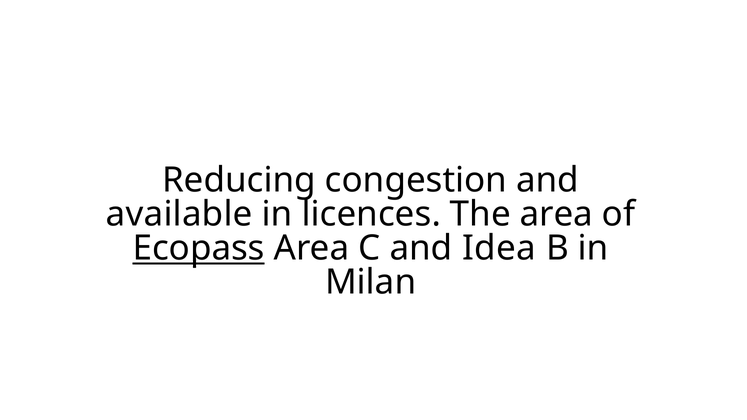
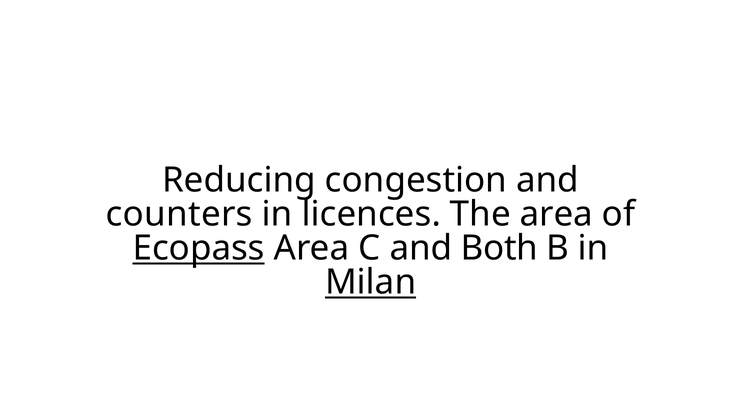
available: available -> counters
Idea: Idea -> Both
Milan underline: none -> present
